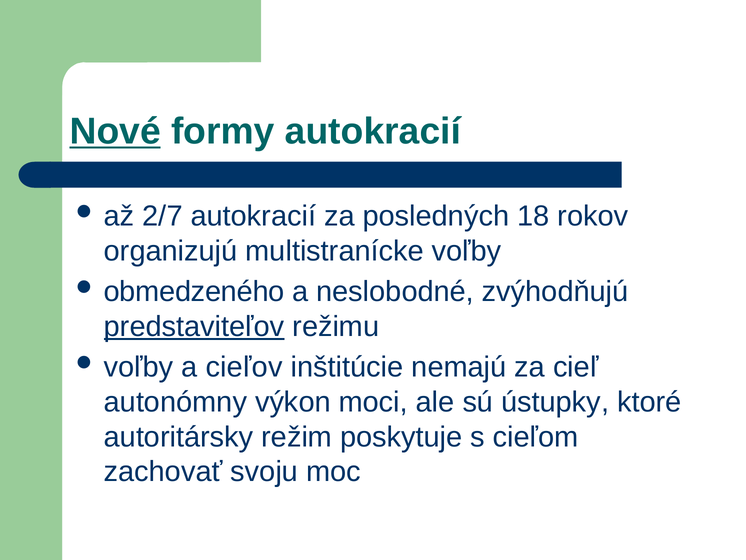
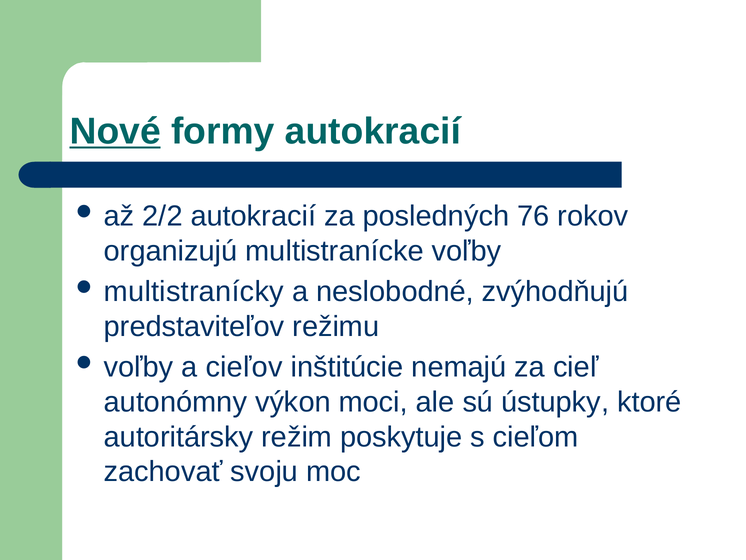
2/7: 2/7 -> 2/2
18: 18 -> 76
obmedzeného: obmedzeného -> multistranícky
predstaviteľov underline: present -> none
